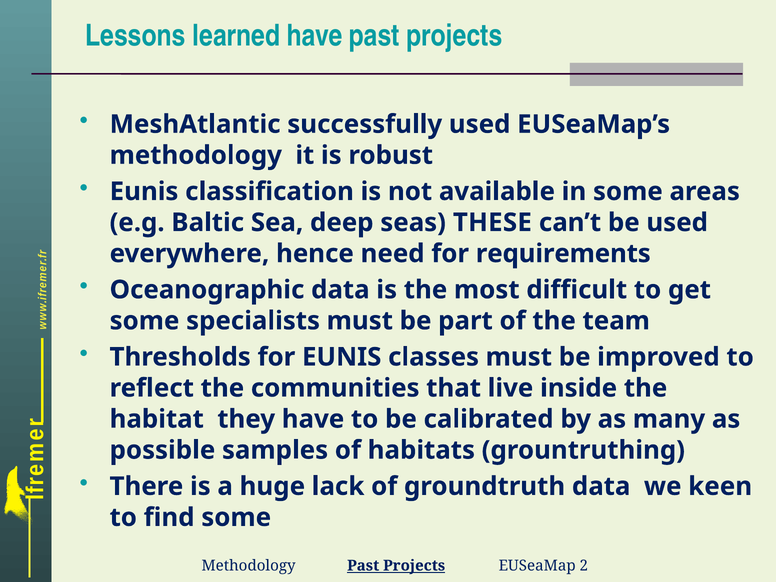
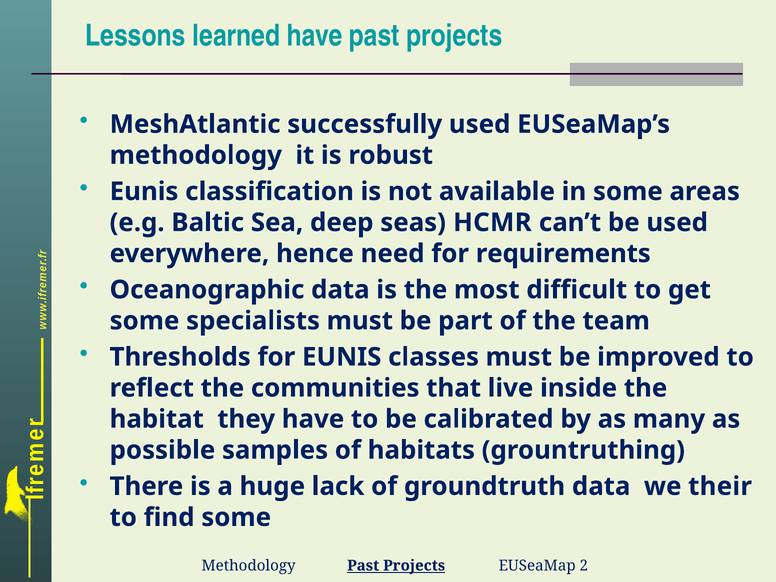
THESE: THESE -> HCMR
keen: keen -> their
